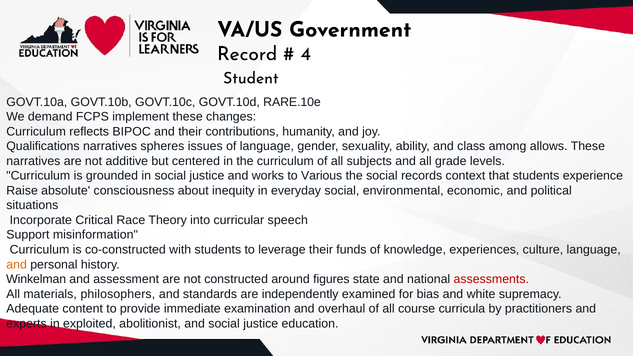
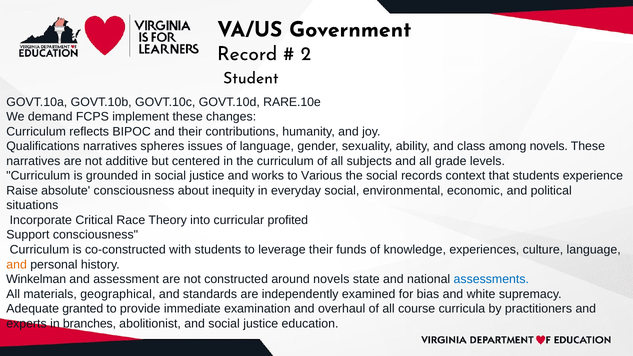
4: 4 -> 2
among allows: allows -> novels
speech: speech -> profited
Support misinformation: misinformation -> consciousness
around figures: figures -> novels
assessments colour: red -> blue
philosophers: philosophers -> geographical
content: content -> granted
exploited: exploited -> branches
